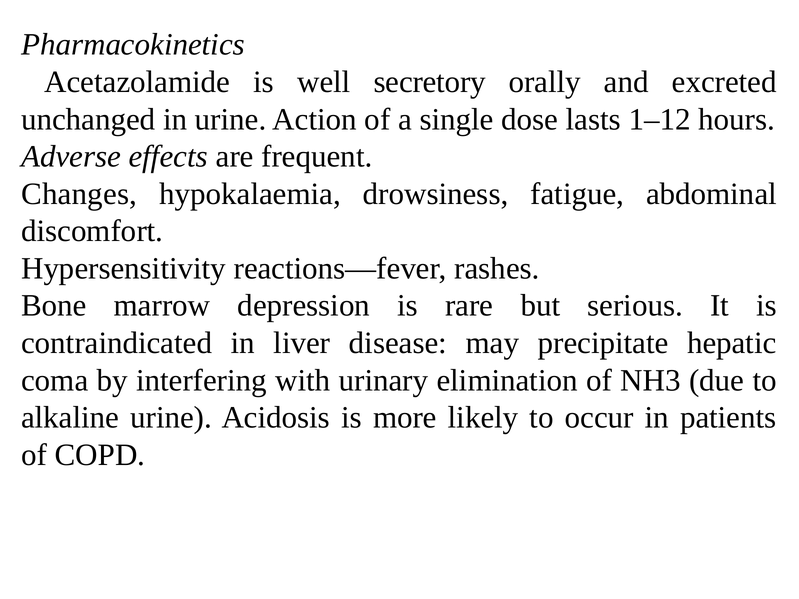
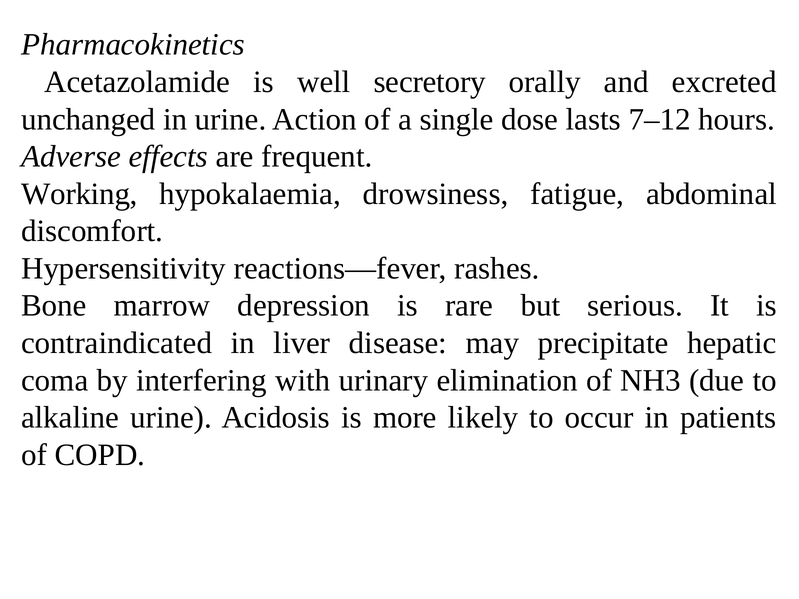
1–12: 1–12 -> 7–12
Changes: Changes -> Working
